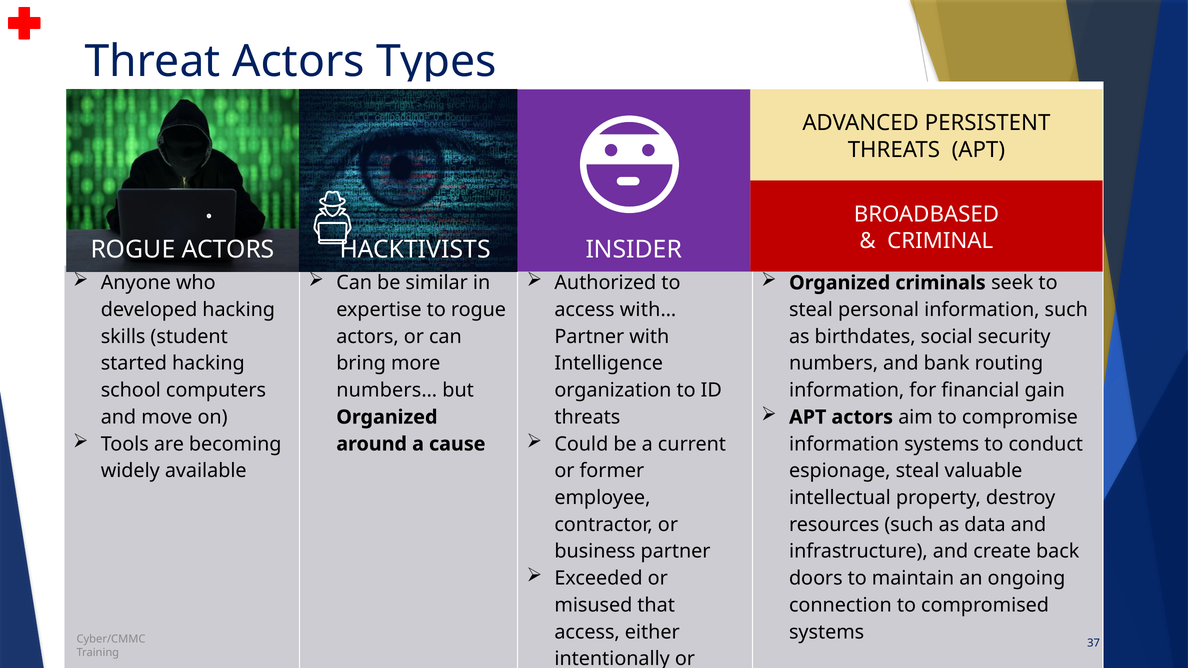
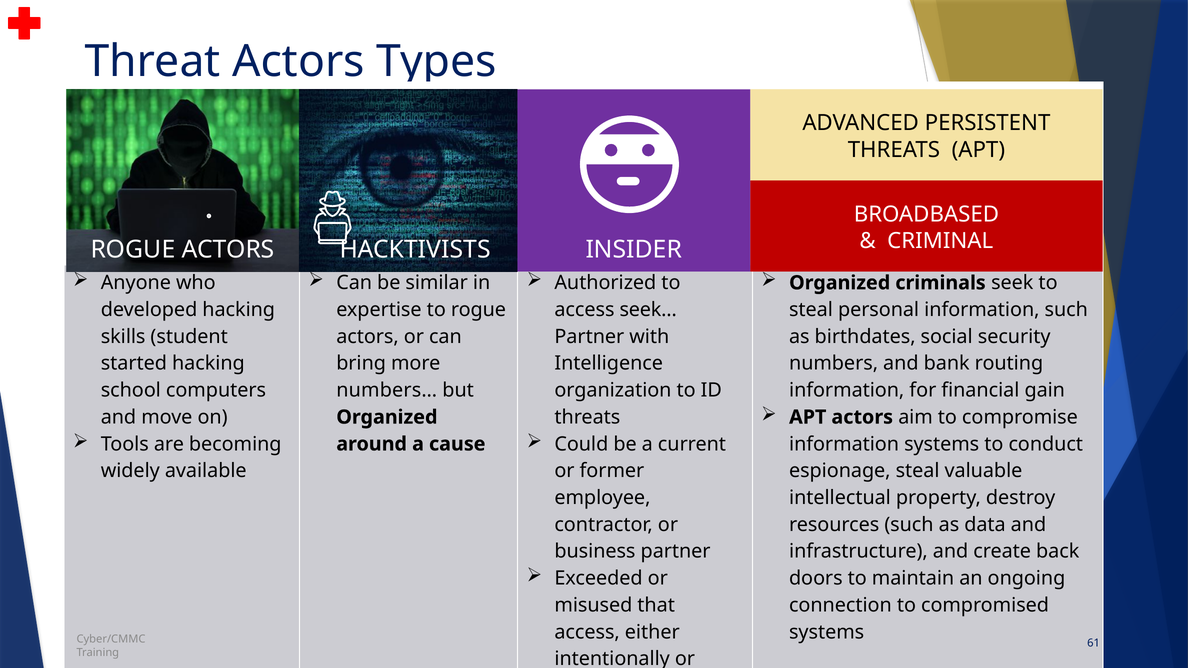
with…: with… -> seek…
37: 37 -> 61
